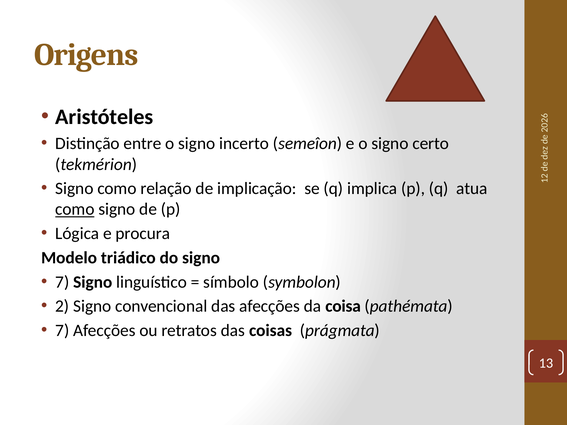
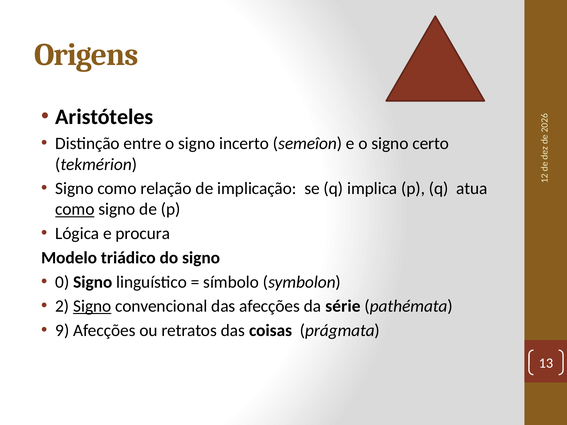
7 at (62, 282): 7 -> 0
Signo at (92, 306) underline: none -> present
coisa: coisa -> série
7 at (62, 331): 7 -> 9
